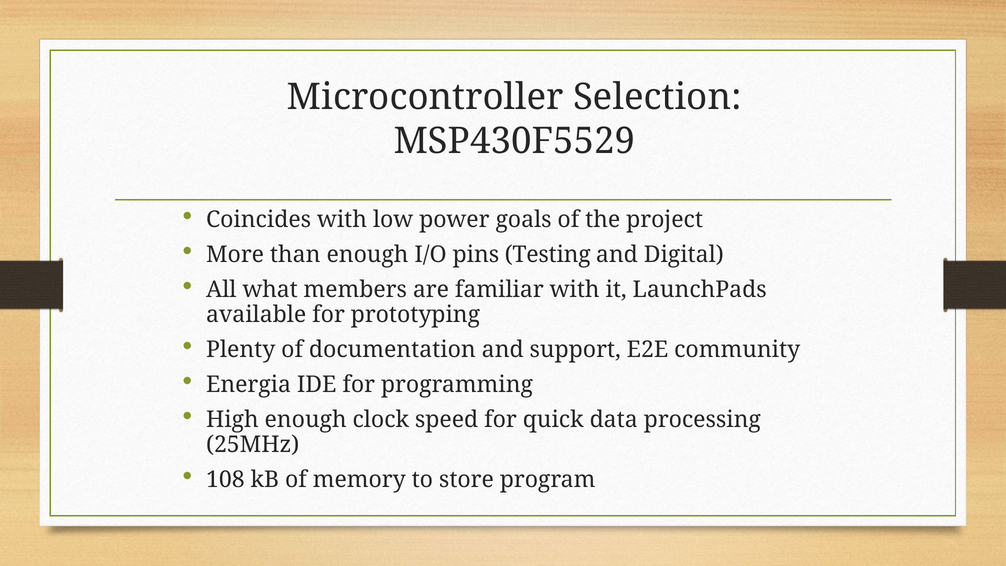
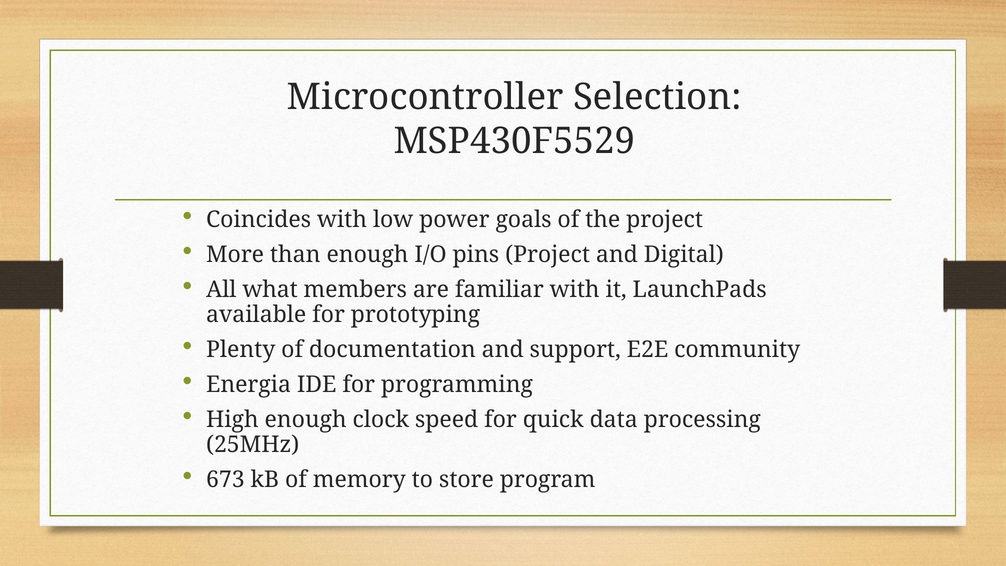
pins Testing: Testing -> Project
108: 108 -> 673
